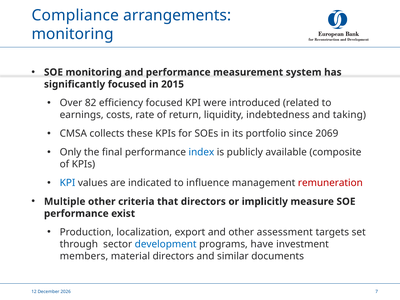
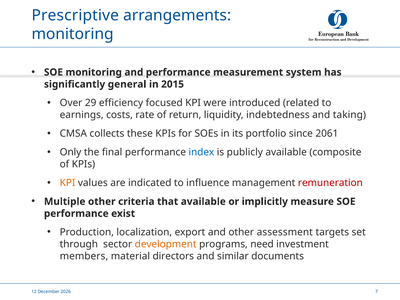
Compliance: Compliance -> Prescriptive
significantly focused: focused -> general
82: 82 -> 29
2069: 2069 -> 2061
KPI at (68, 183) colour: blue -> orange
that directors: directors -> available
development colour: blue -> orange
have: have -> need
